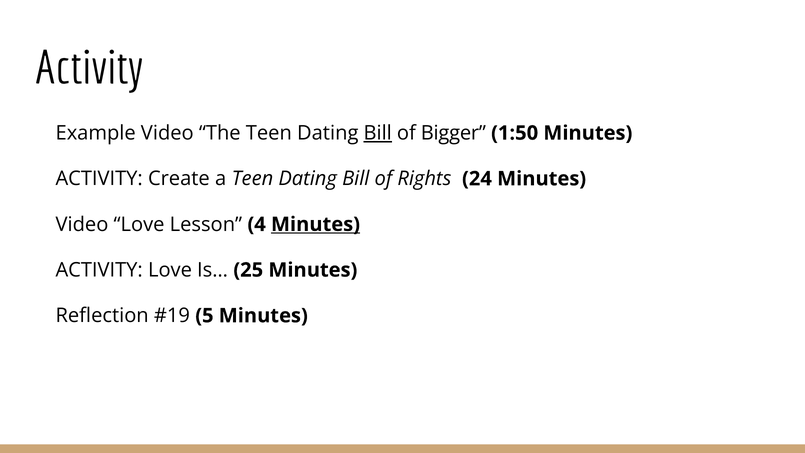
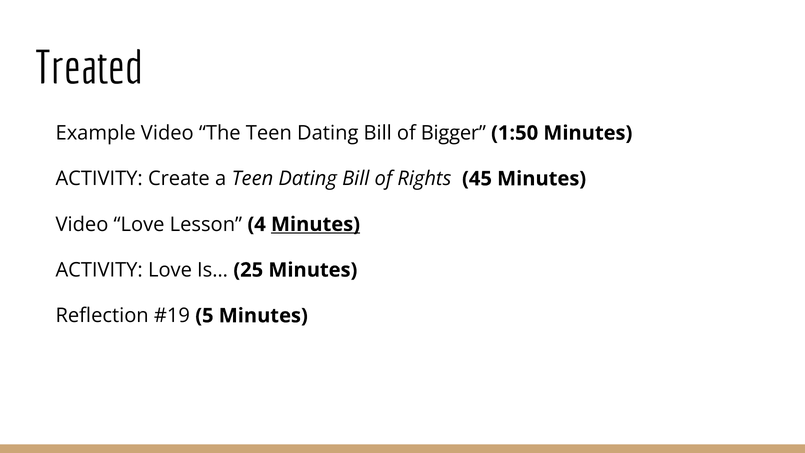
Activity at (89, 68): Activity -> Treated
Bill at (378, 133) underline: present -> none
24: 24 -> 45
